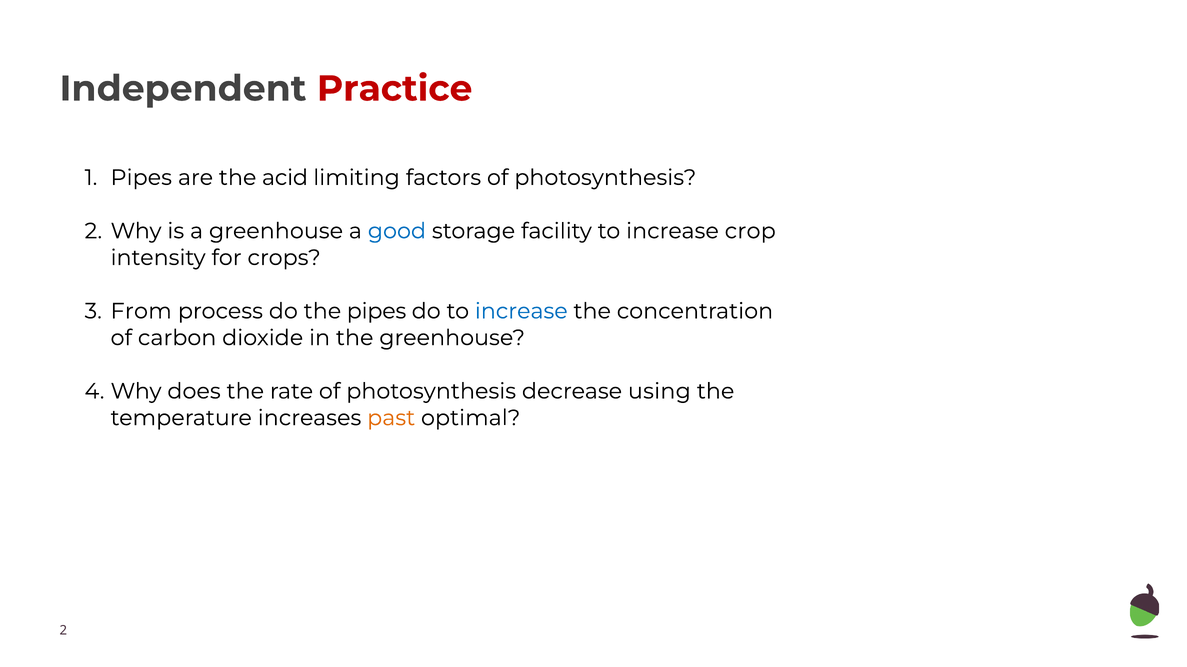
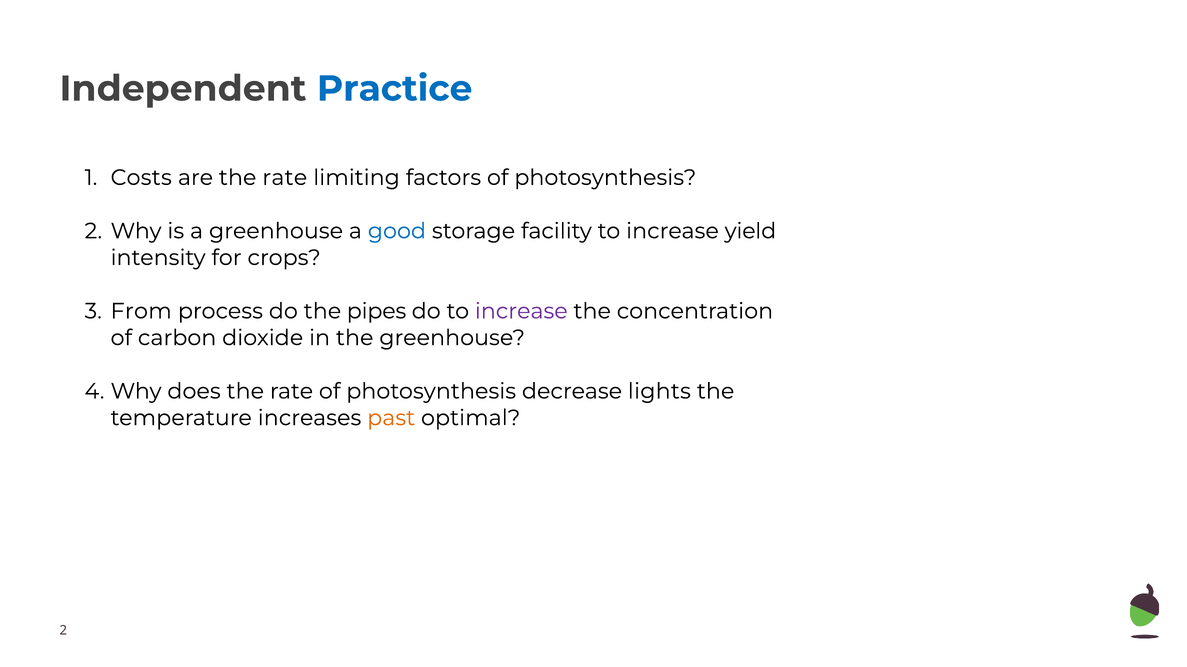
Practice colour: red -> blue
Pipes at (141, 178): Pipes -> Costs
are the acid: acid -> rate
crop: crop -> yield
increase at (521, 311) colour: blue -> purple
using: using -> lights
